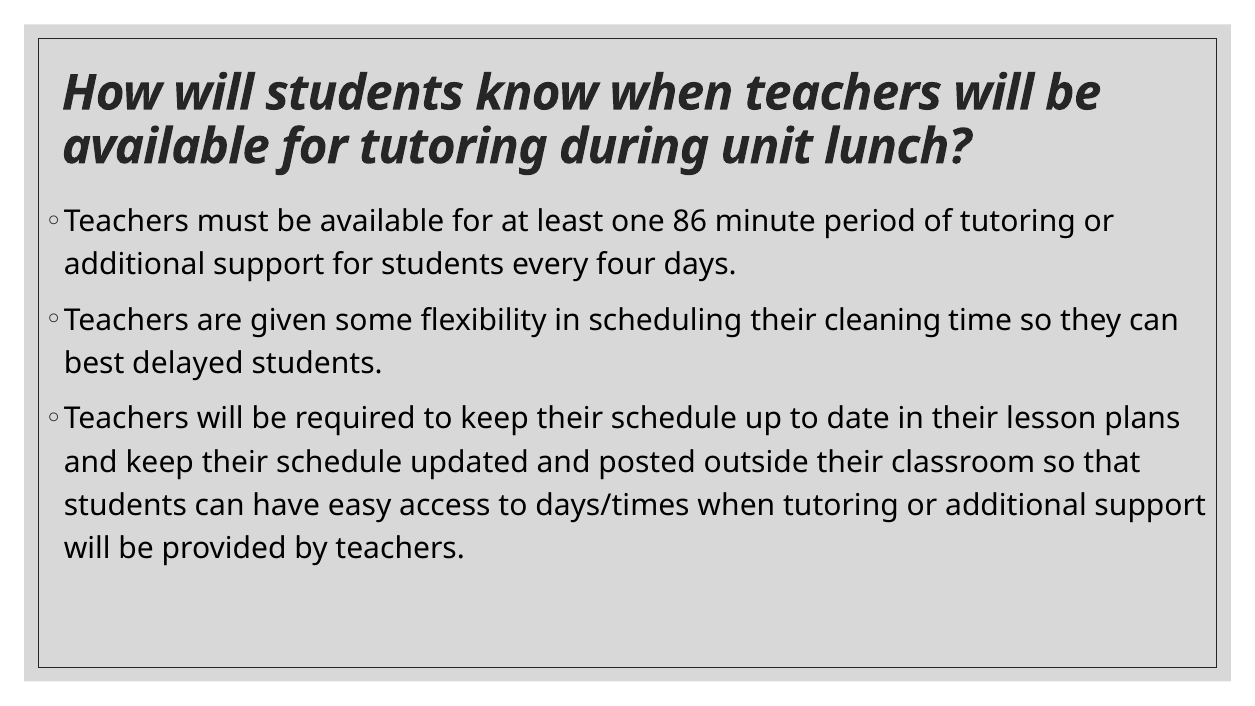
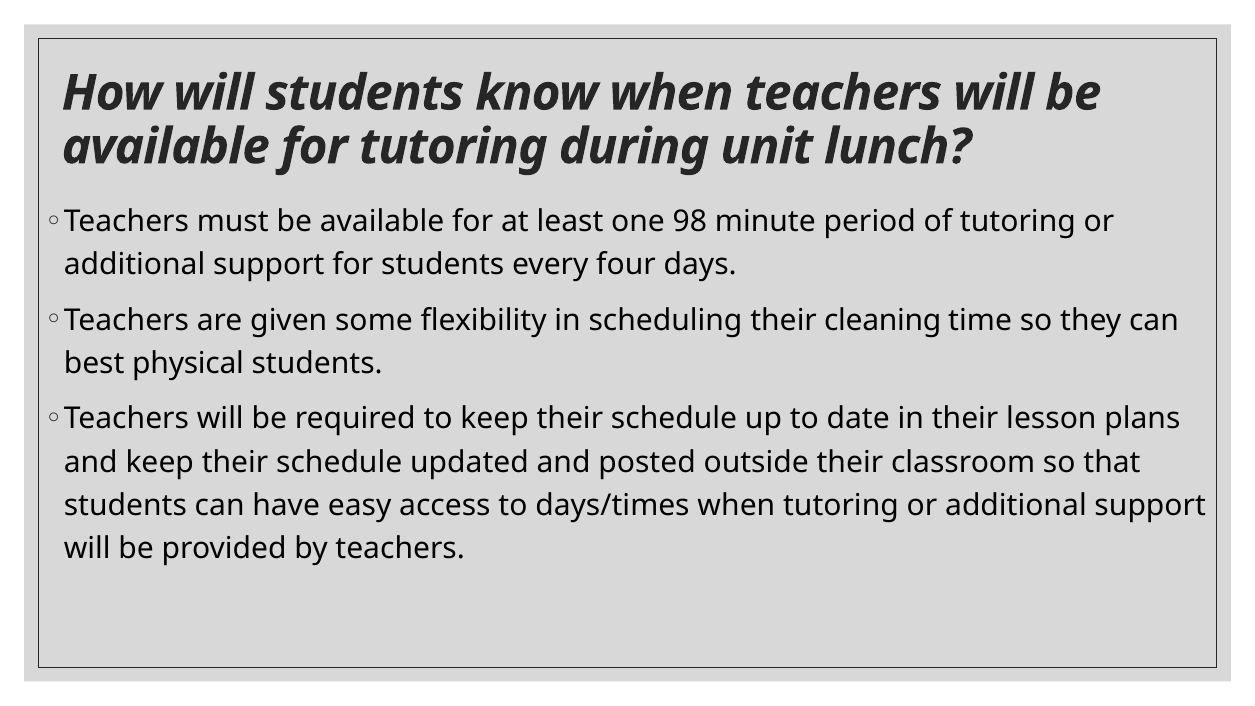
86: 86 -> 98
delayed: delayed -> physical
